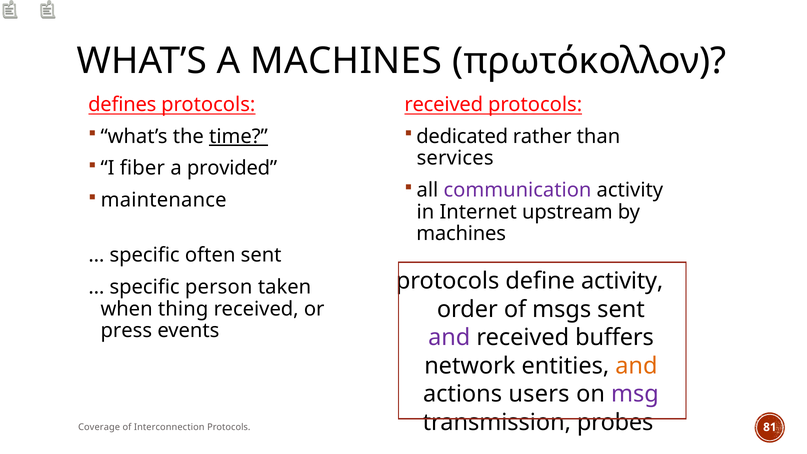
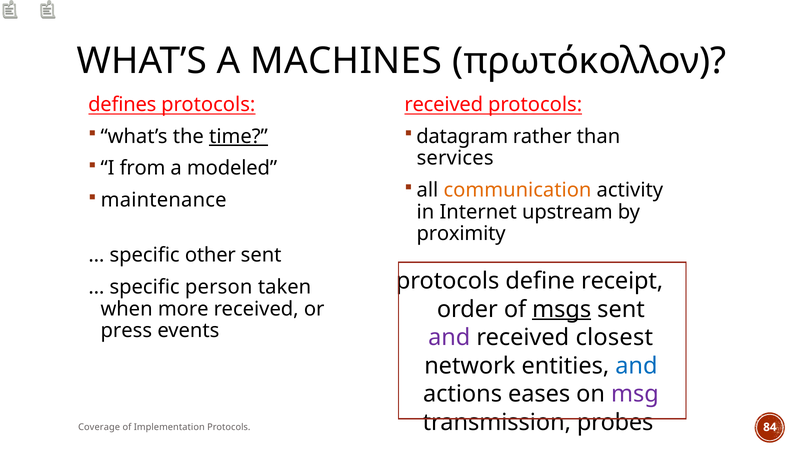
dedicated: dedicated -> datagram
fiber: fiber -> from
provided: provided -> modeled
communication colour: purple -> orange
machines at (461, 234): machines -> proximity
often: often -> other
define activity: activity -> receipt
msgs underline: none -> present
thing: thing -> more
buffers: buffers -> closest
and at (636, 366) colour: orange -> blue
users: users -> eases
Interconnection: Interconnection -> Implementation
81: 81 -> 84
